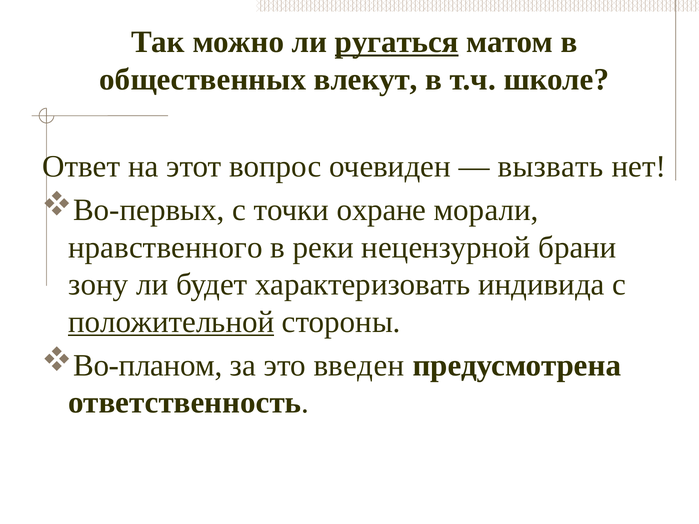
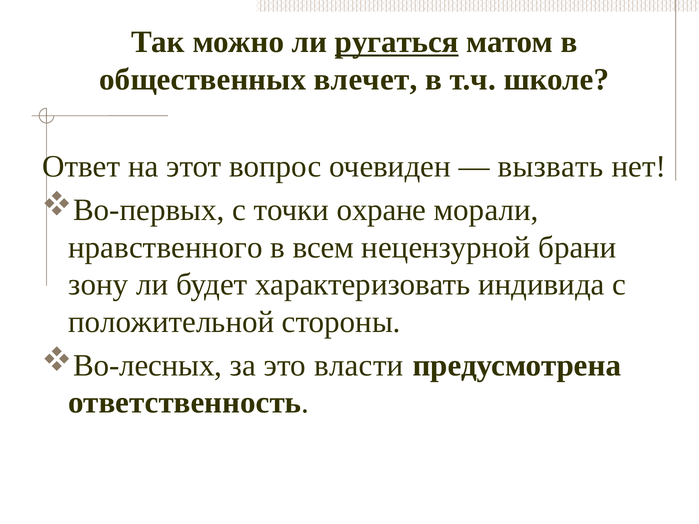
влекут: влекут -> влечет
реки: реки -> всем
положительной underline: present -> none
Во-планом: Во-планом -> Во-лесных
введен: введен -> власти
